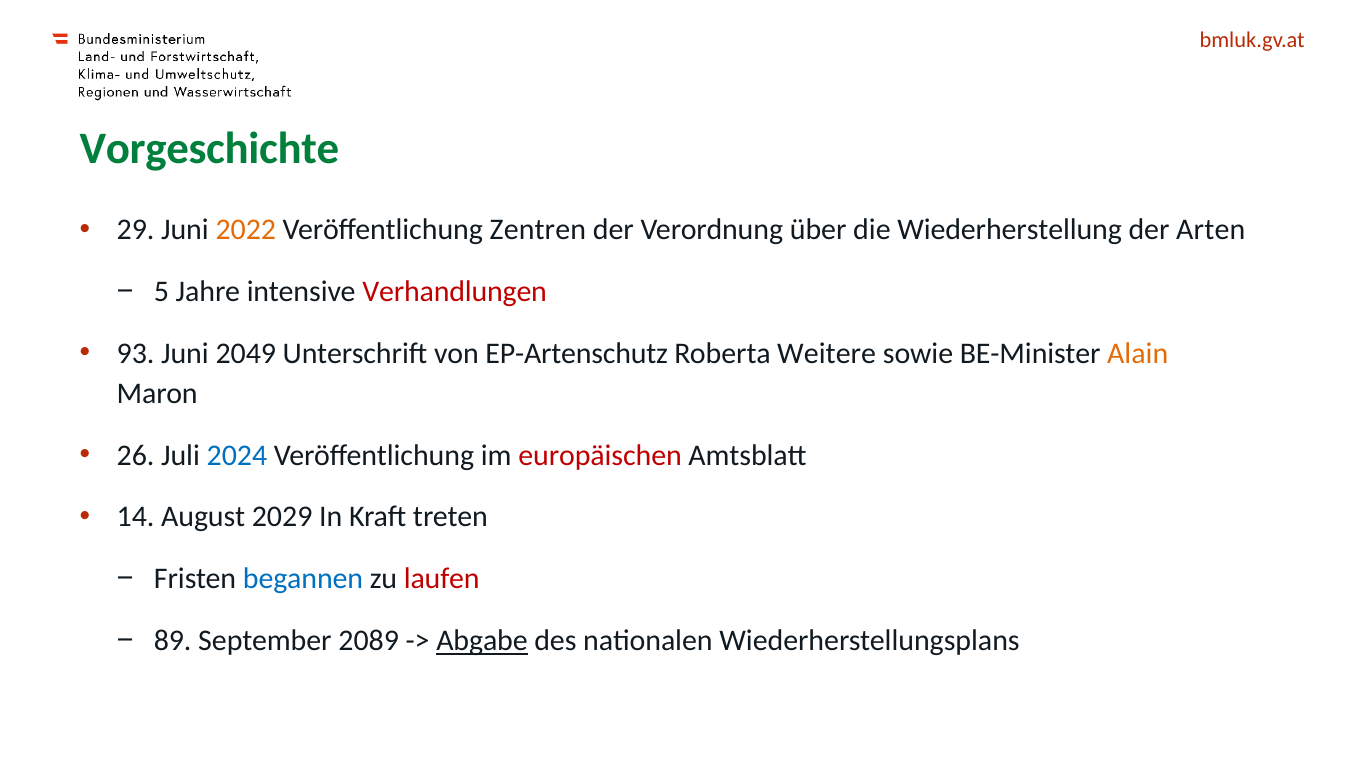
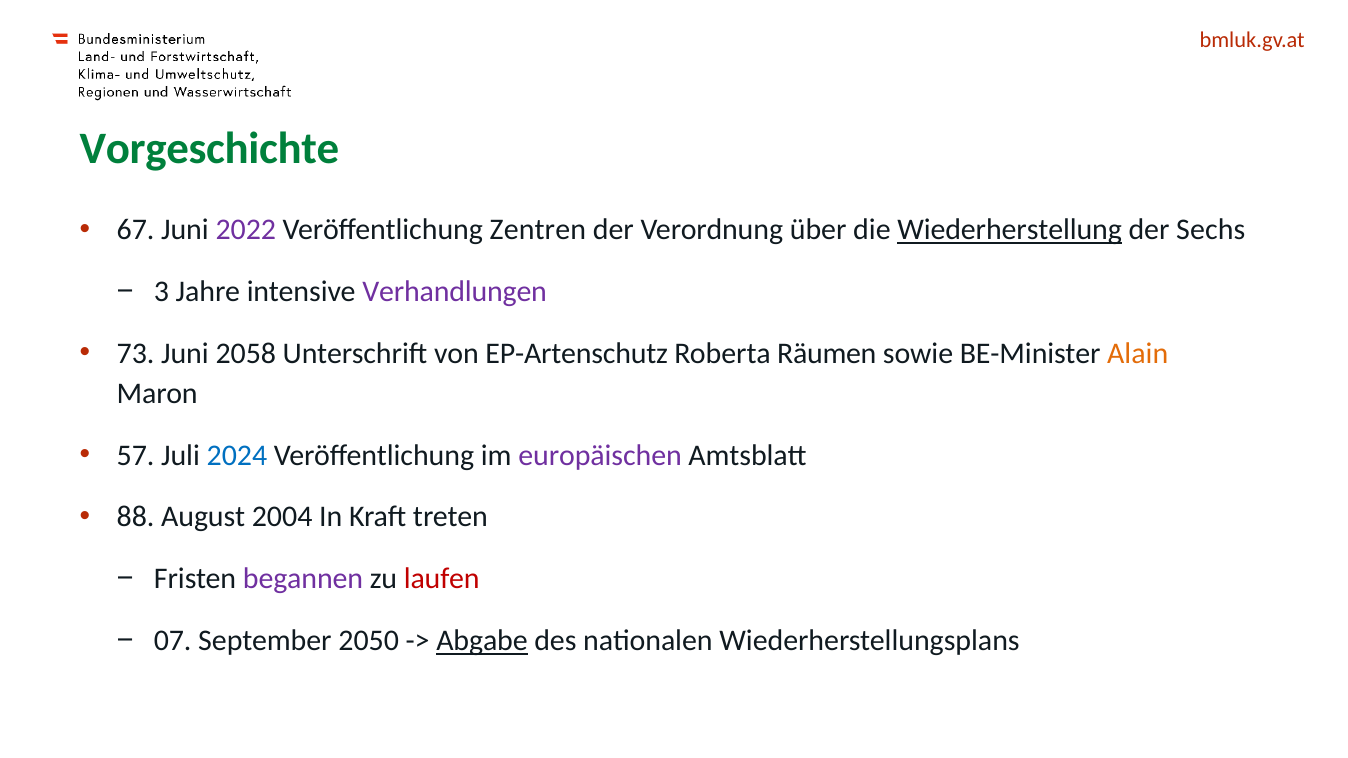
29: 29 -> 67
2022 colour: orange -> purple
Wiederherstellung underline: none -> present
Arten: Arten -> Sechs
5: 5 -> 3
Verhandlungen colour: red -> purple
93: 93 -> 73
2049: 2049 -> 2058
Weitere: Weitere -> Räumen
26: 26 -> 57
europäischen colour: red -> purple
14: 14 -> 88
2029: 2029 -> 2004
begannen colour: blue -> purple
89: 89 -> 07
2089: 2089 -> 2050
